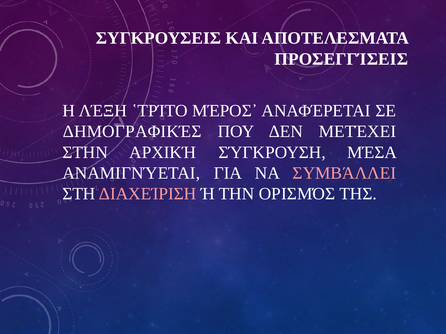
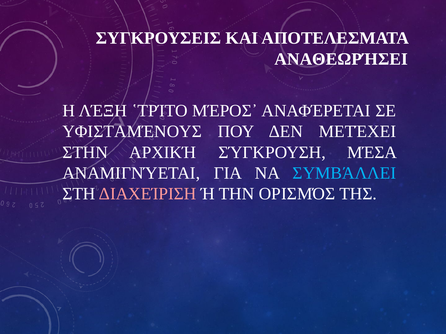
ΠΡΟΣΕΓΓΊΣΕΙΣ: ΠΡΟΣΕΓΓΊΣΕΙΣ -> ΑΝΑΘΕΩΡΉΣΕΙ
ΔΗΜΟΓΡΑΦΙΚΈΣ: ΔΗΜΟΓΡΑΦΙΚΈΣ -> ΥΦΙΣΤΑΜΈΝΟΥΣ
ΣΥΜΒΆΛΛΕΙ colour: pink -> light blue
